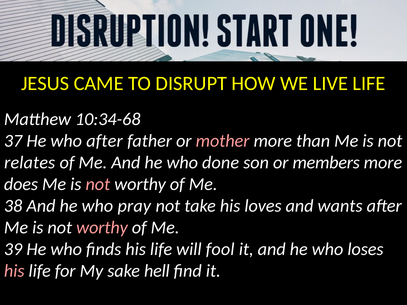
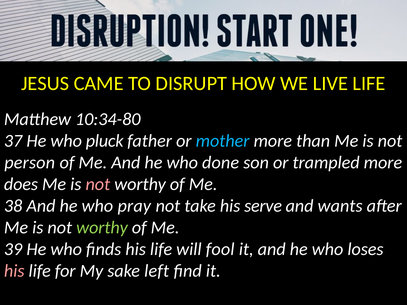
10:34-68: 10:34-68 -> 10:34-80
who after: after -> pluck
mother colour: pink -> light blue
relates: relates -> person
members: members -> trampled
loves: loves -> serve
worthy at (102, 228) colour: pink -> light green
hell: hell -> left
